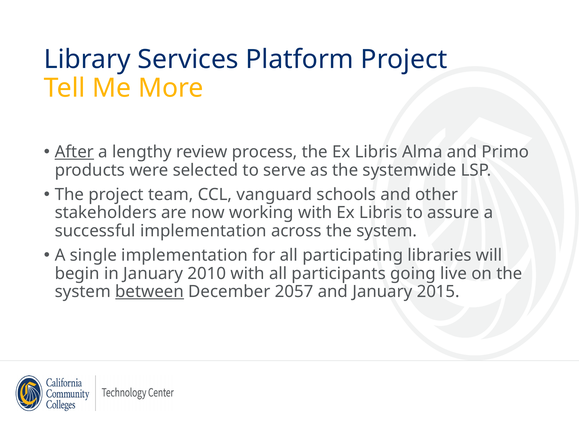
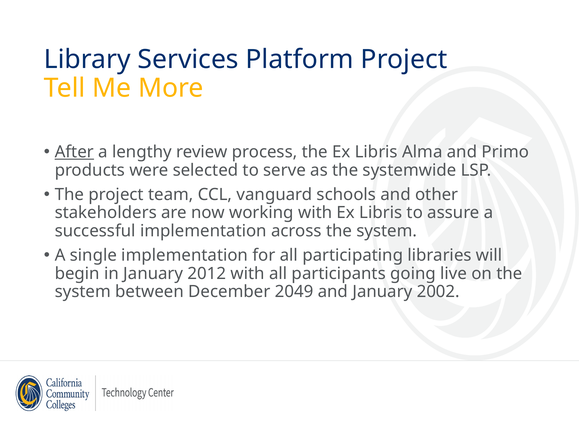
2010: 2010 -> 2012
between underline: present -> none
2057: 2057 -> 2049
2015: 2015 -> 2002
